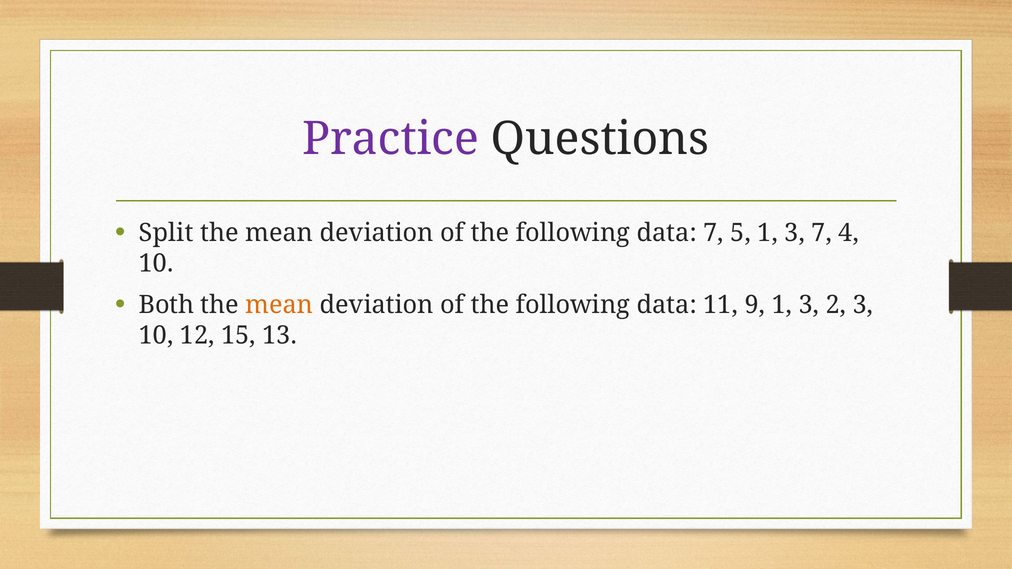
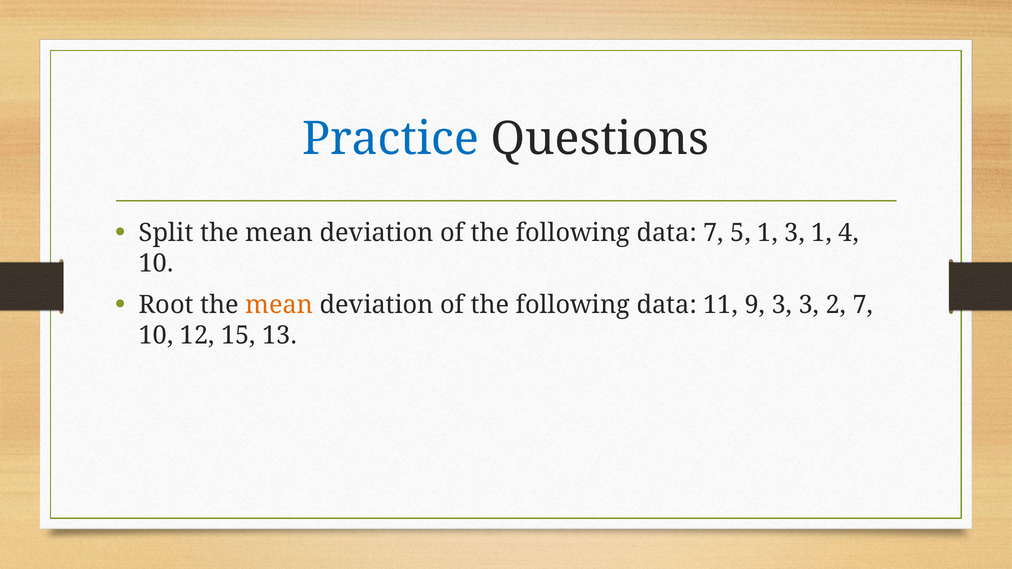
Practice colour: purple -> blue
3 7: 7 -> 1
Both: Both -> Root
9 1: 1 -> 3
2 3: 3 -> 7
